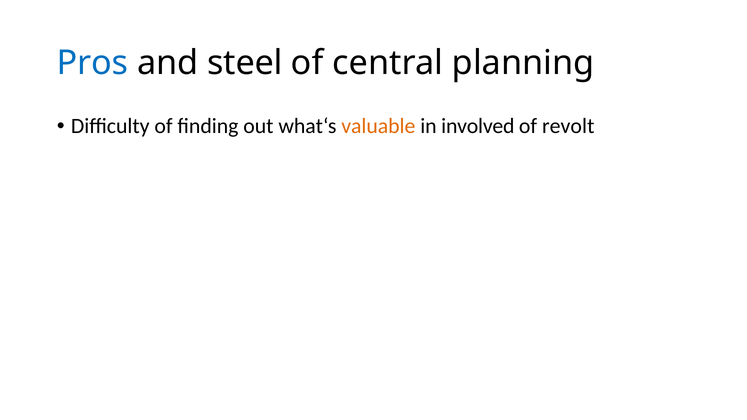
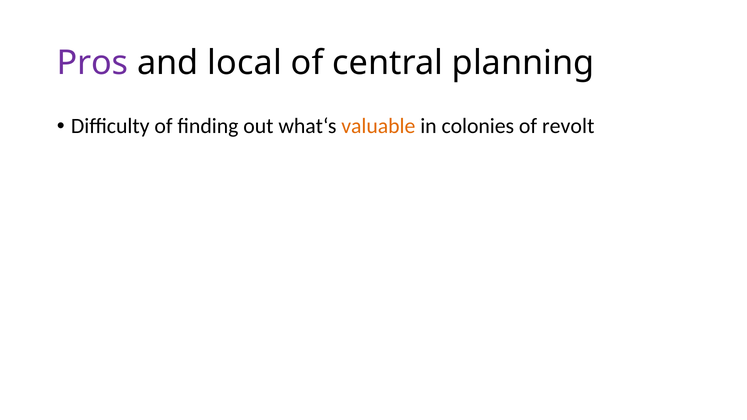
Pros colour: blue -> purple
steel: steel -> local
involved: involved -> colonies
